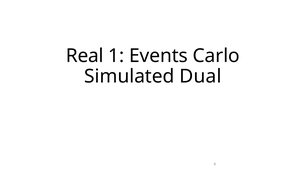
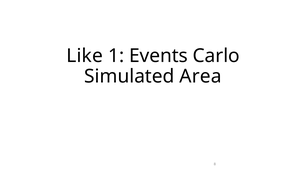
Real: Real -> Like
Dual: Dual -> Area
